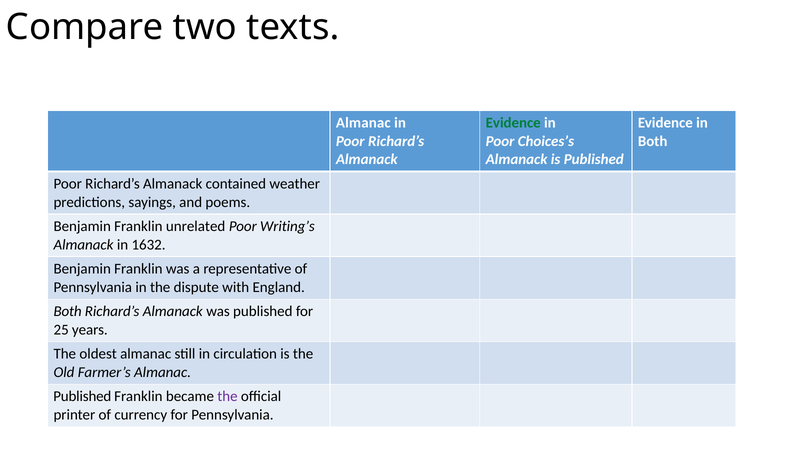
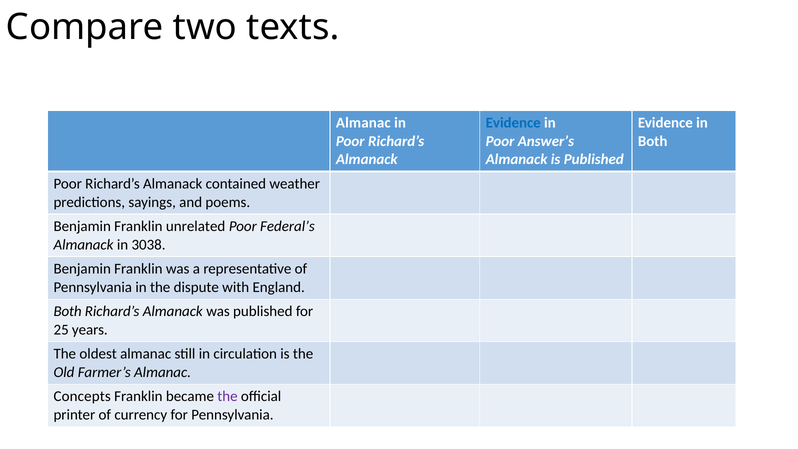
Evidence at (513, 123) colour: green -> blue
Choices’s: Choices’s -> Answer’s
Writing’s: Writing’s -> Federal’s
1632: 1632 -> 3038
Published at (82, 396): Published -> Concepts
